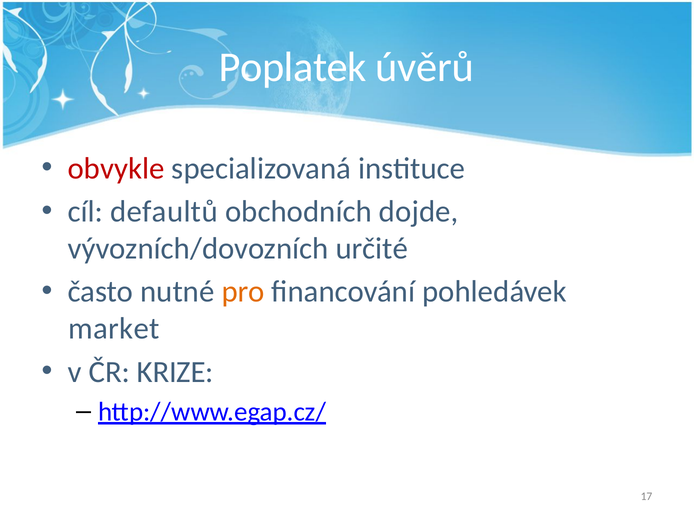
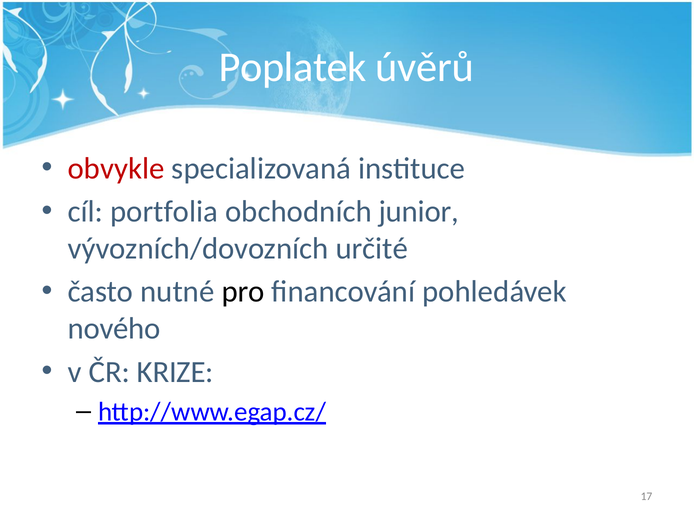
defaultů: defaultů -> portfolia
dojde: dojde -> junior
pro colour: orange -> black
market: market -> nového
